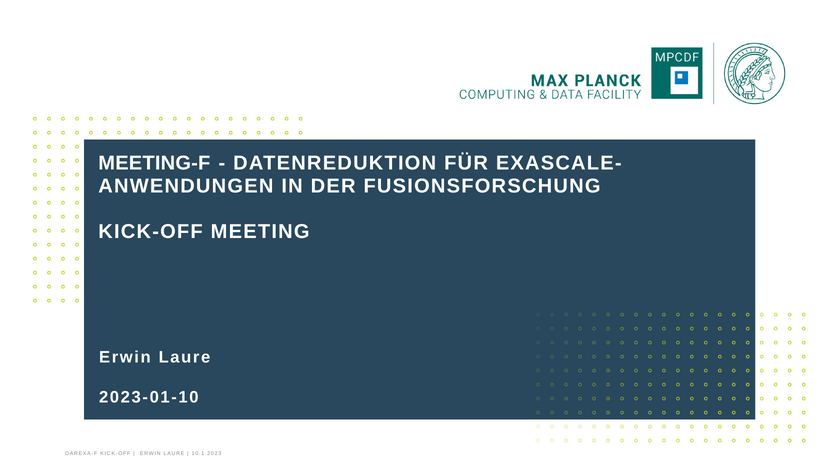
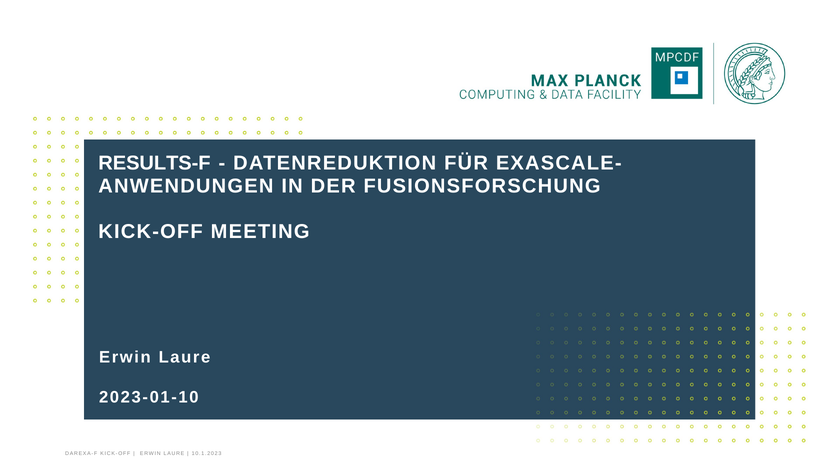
MEETING-F: MEETING-F -> RESULTS-F
